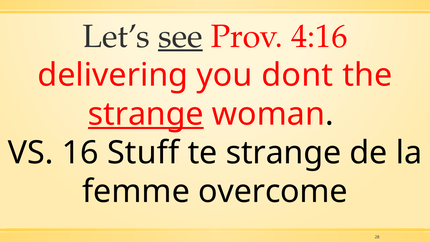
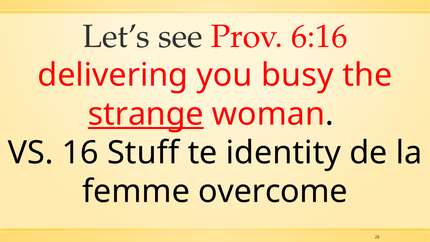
see underline: present -> none
4:16: 4:16 -> 6:16
dont: dont -> busy
te strange: strange -> identity
